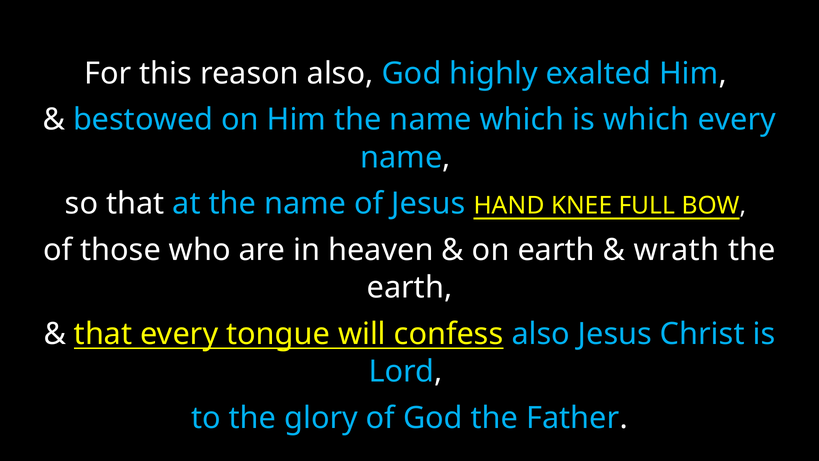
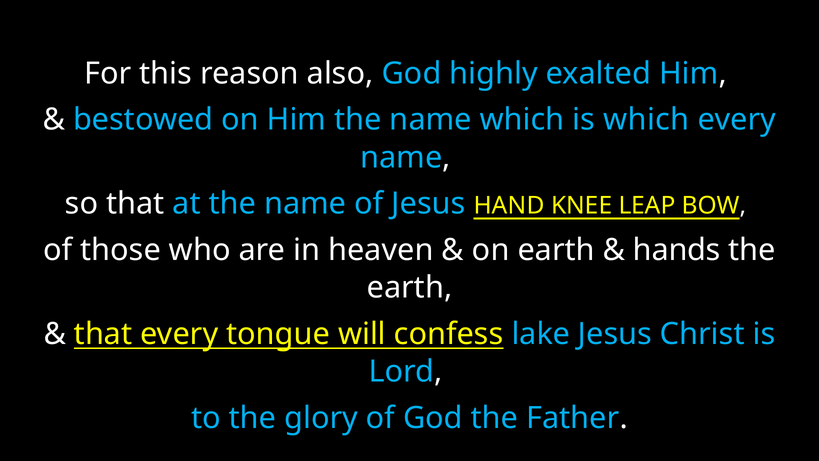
FULL: FULL -> LEAP
wrath: wrath -> hands
confess also: also -> lake
